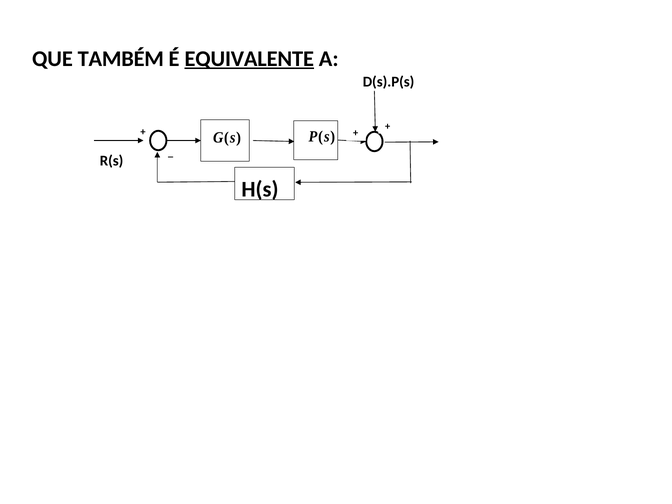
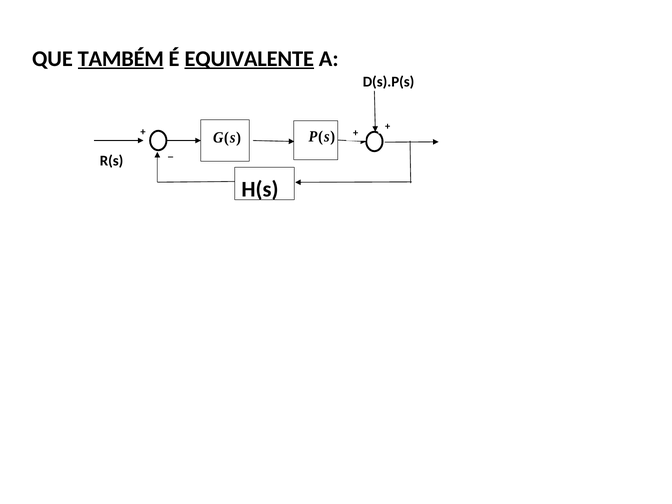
TAMBÉM underline: none -> present
